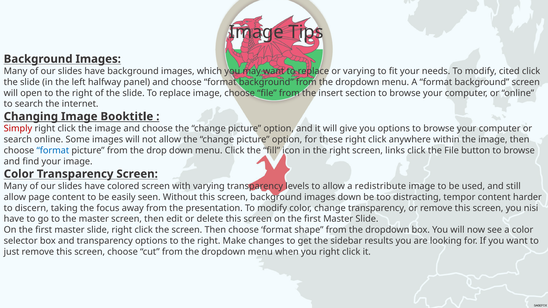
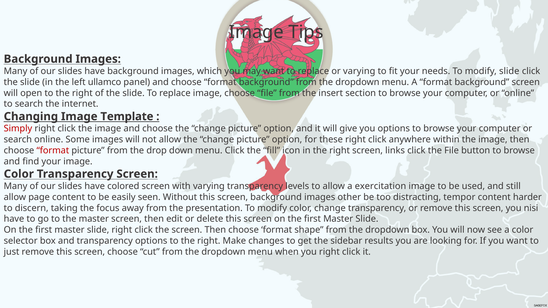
modify cited: cited -> slide
halfway: halfway -> ullamco
Booktitle: Booktitle -> Template
format at (53, 151) colour: blue -> red
redistribute: redistribute -> exercitation
images down: down -> other
